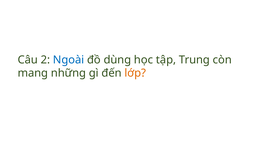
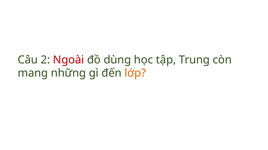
Ngoài colour: blue -> red
